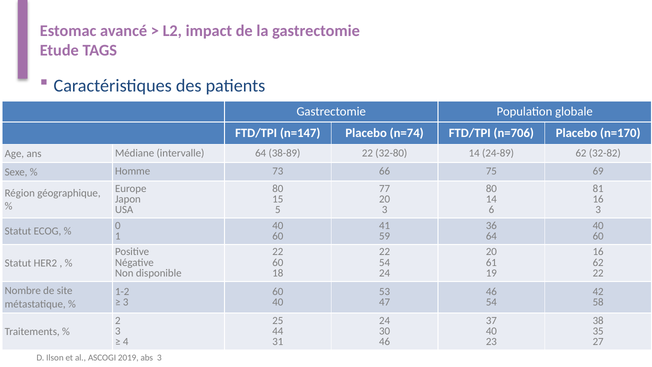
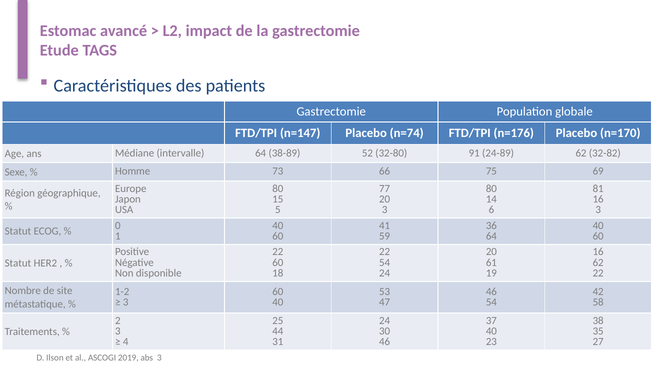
n=706: n=706 -> n=176
38-89 22: 22 -> 52
32-80 14: 14 -> 91
